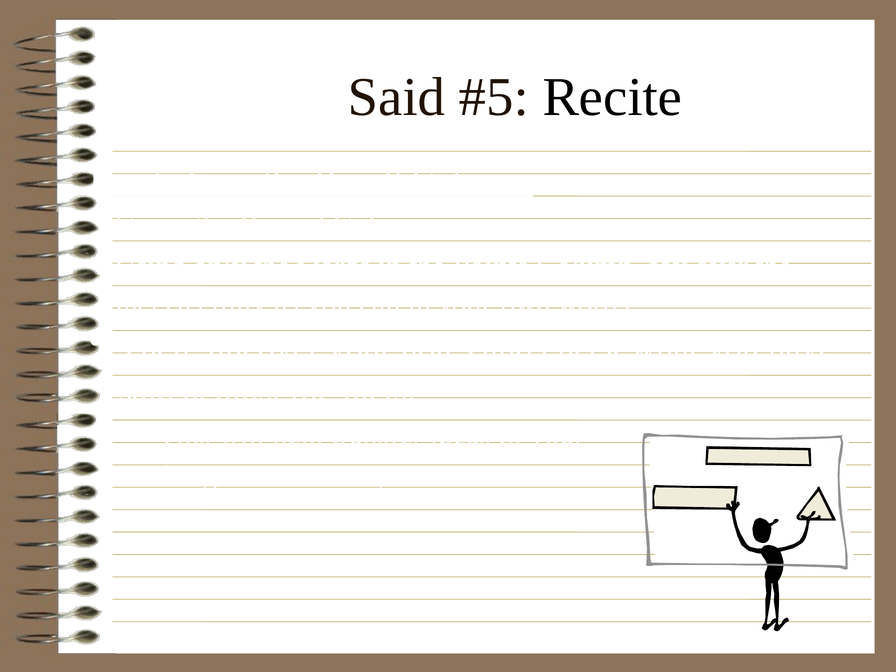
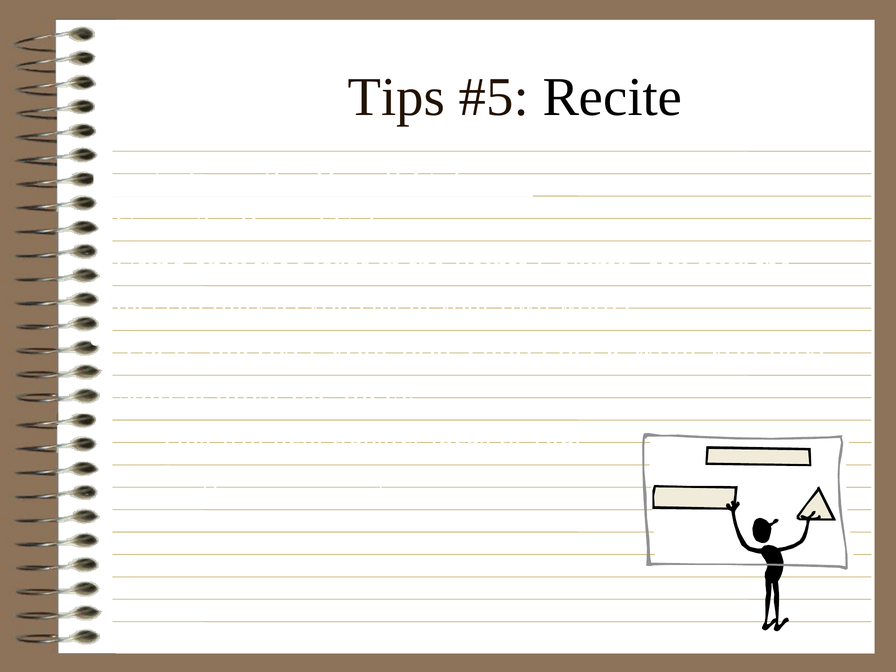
Said at (396, 97): Said -> Tips
